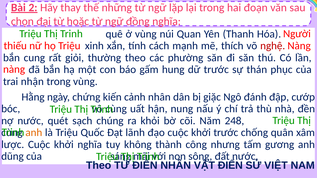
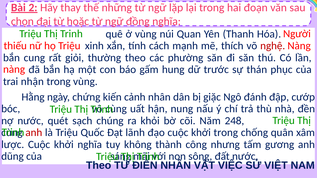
anh at (34, 133) colour: orange -> red
khởi trước: trước -> trong
VẬT ĐIỂN: ĐIỂN -> VIỆC
